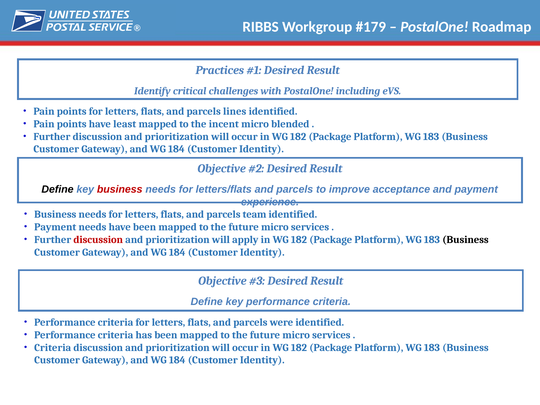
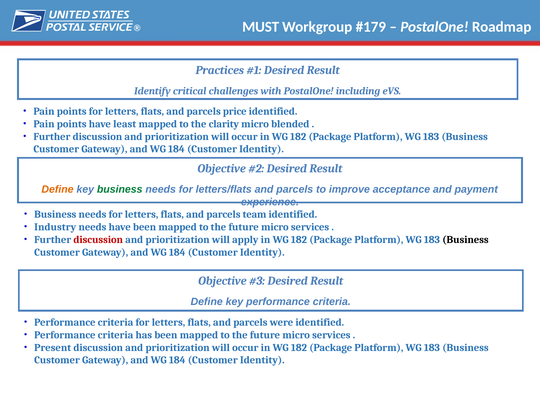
RIBBS: RIBBS -> MUST
lines: lines -> price
incent: incent -> clarity
Define at (58, 189) colour: black -> orange
business at (120, 189) colour: red -> green
Payment at (55, 227): Payment -> Industry
Criteria at (53, 348): Criteria -> Present
